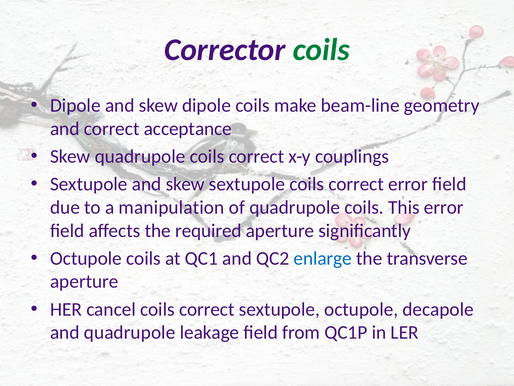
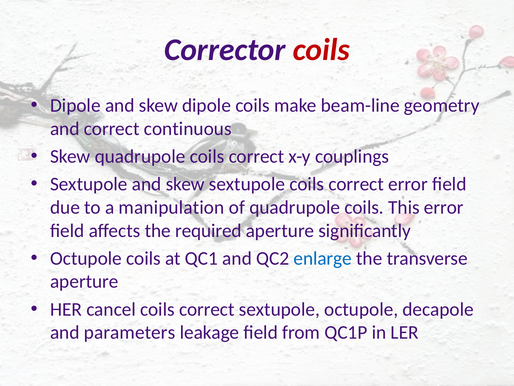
coils at (321, 50) colour: green -> red
acceptance: acceptance -> continuous
and quadrupole: quadrupole -> parameters
